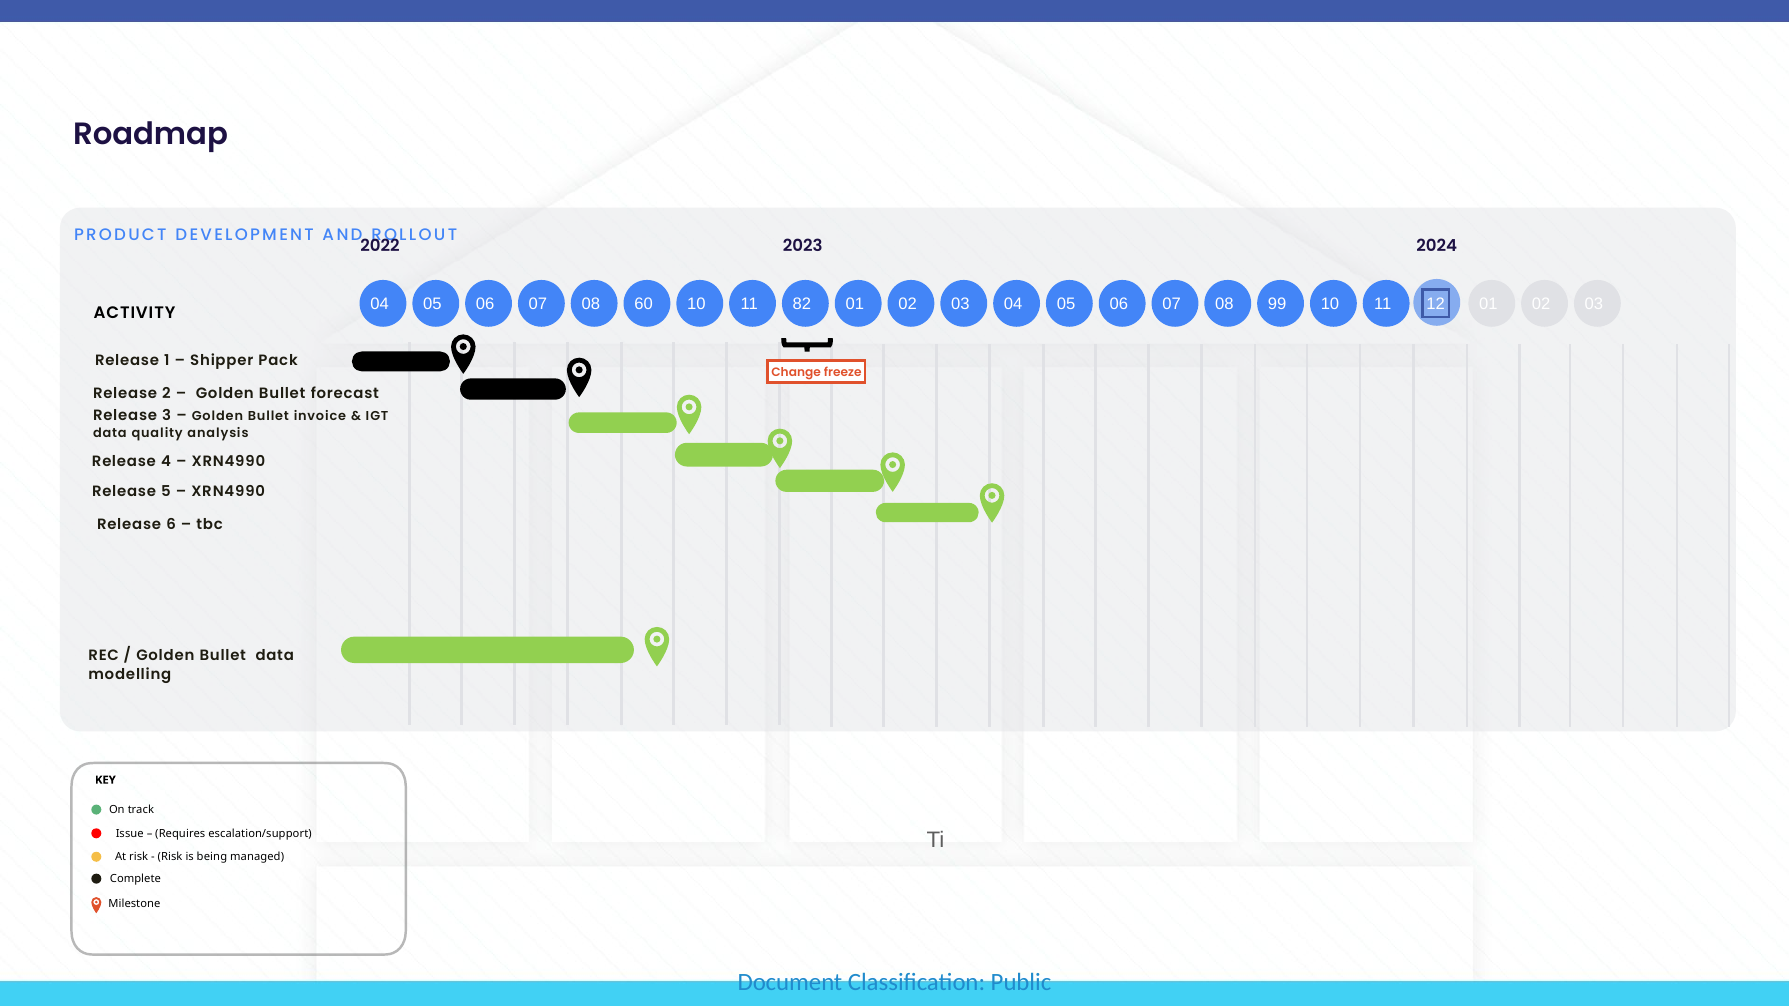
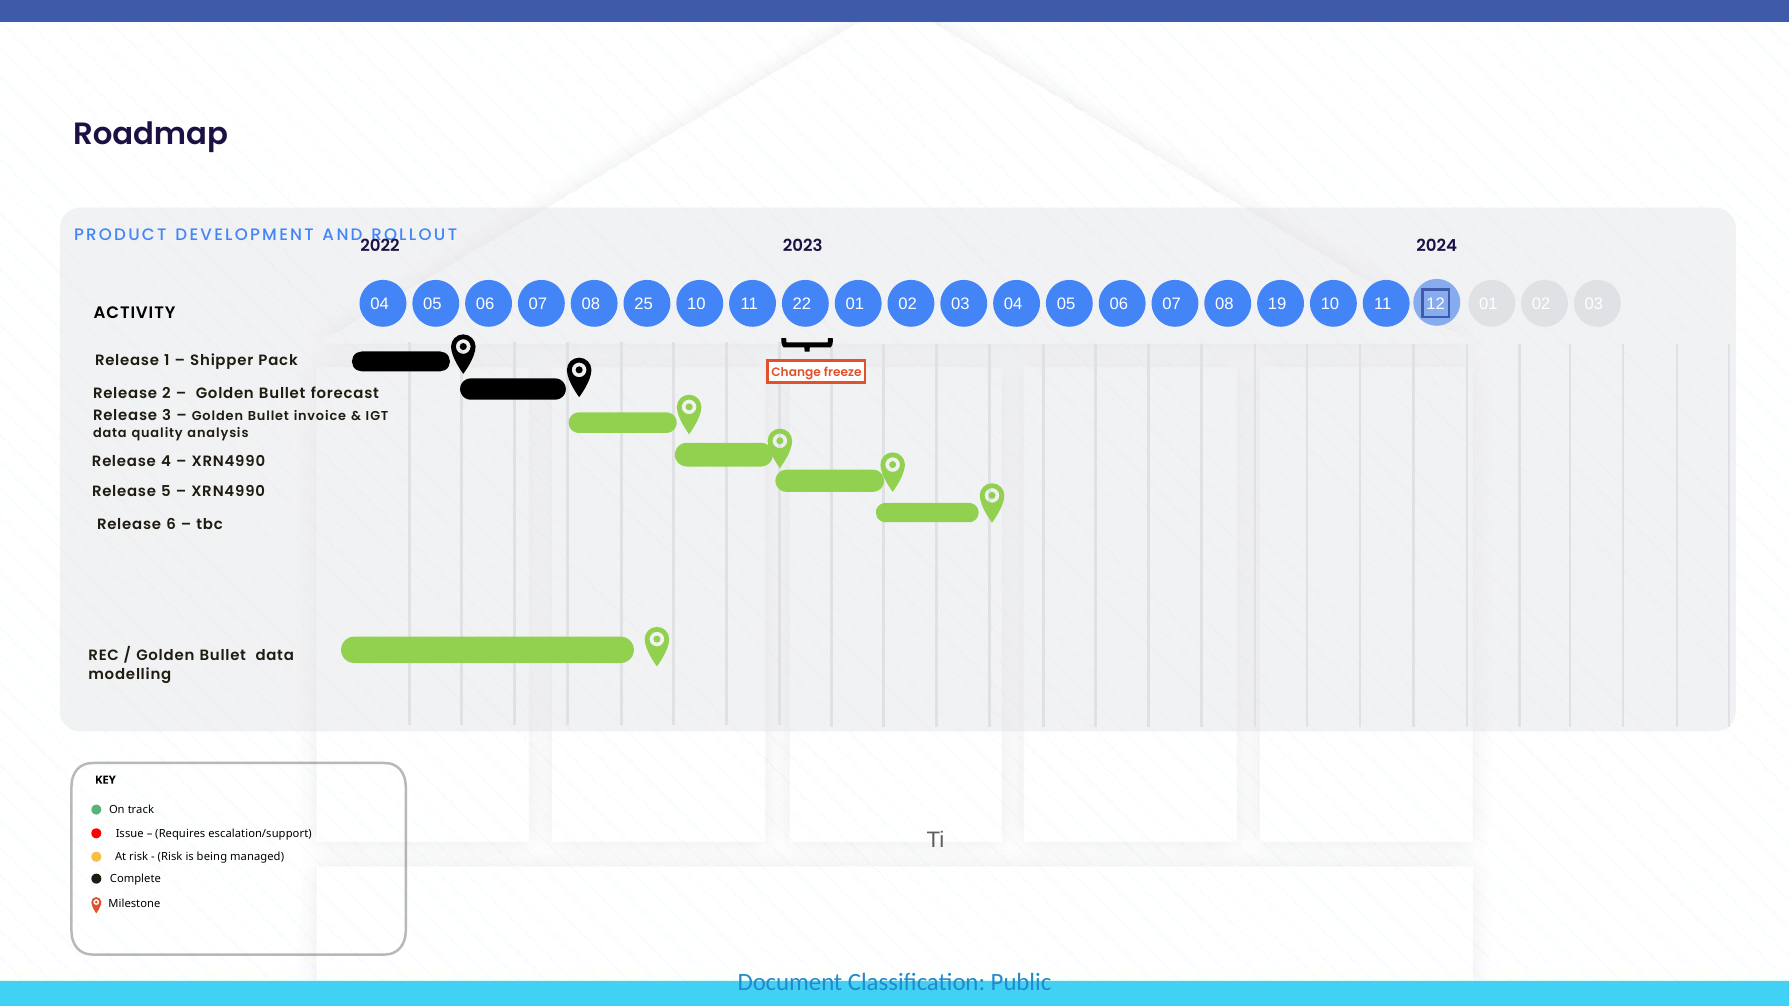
60: 60 -> 25
82: 82 -> 22
99: 99 -> 19
